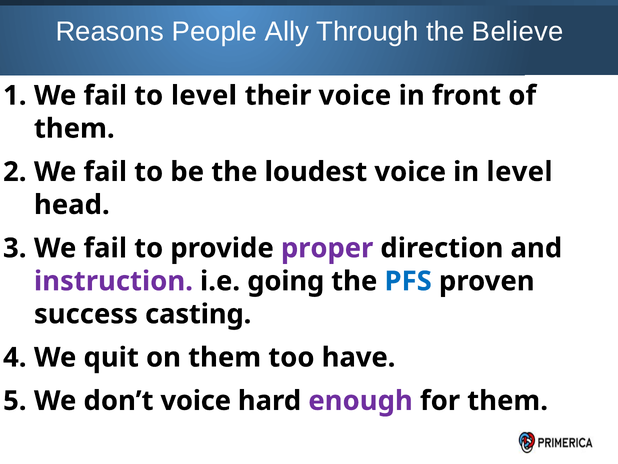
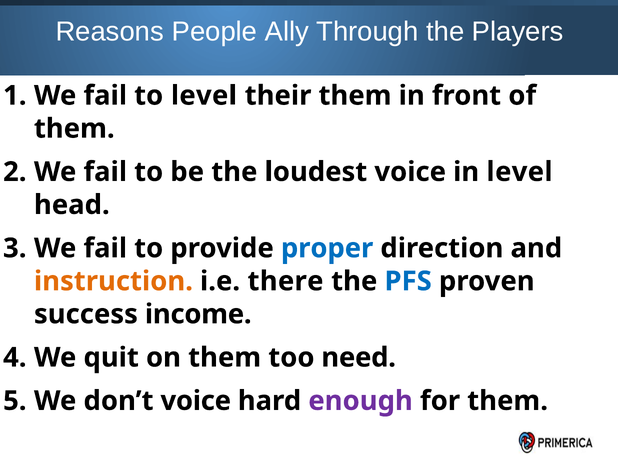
Believe: Believe -> Players
their voice: voice -> them
proper colour: purple -> blue
instruction colour: purple -> orange
going: going -> there
casting: casting -> income
have: have -> need
